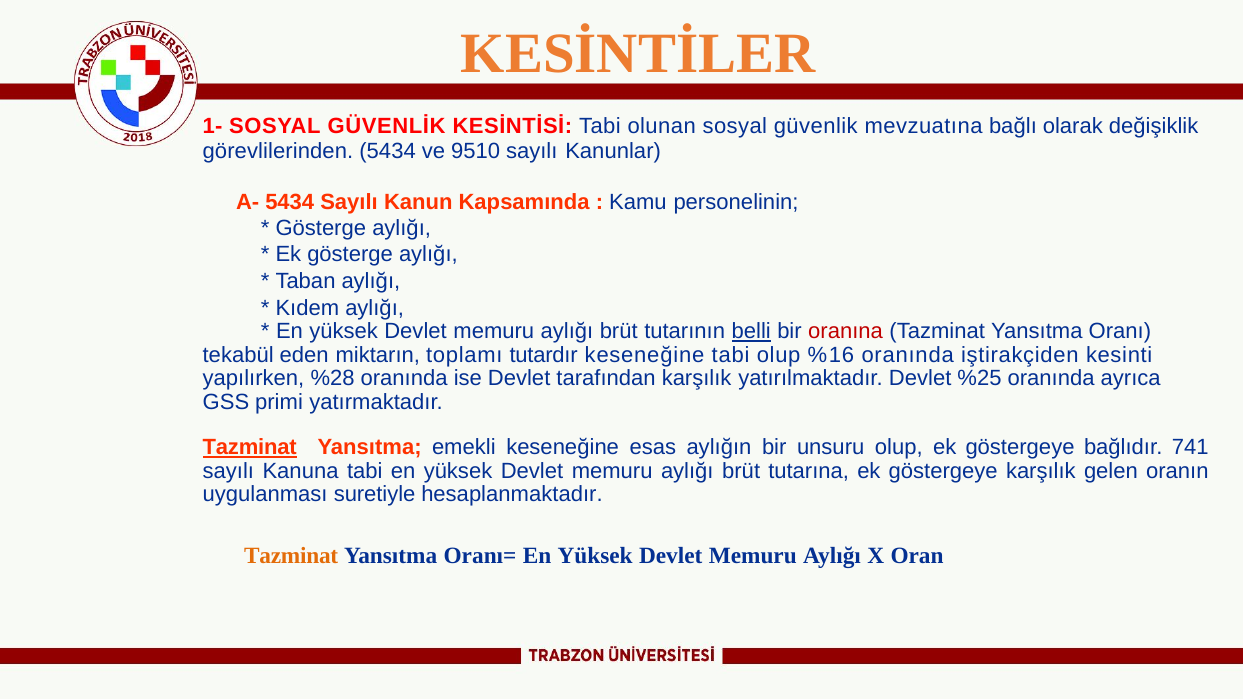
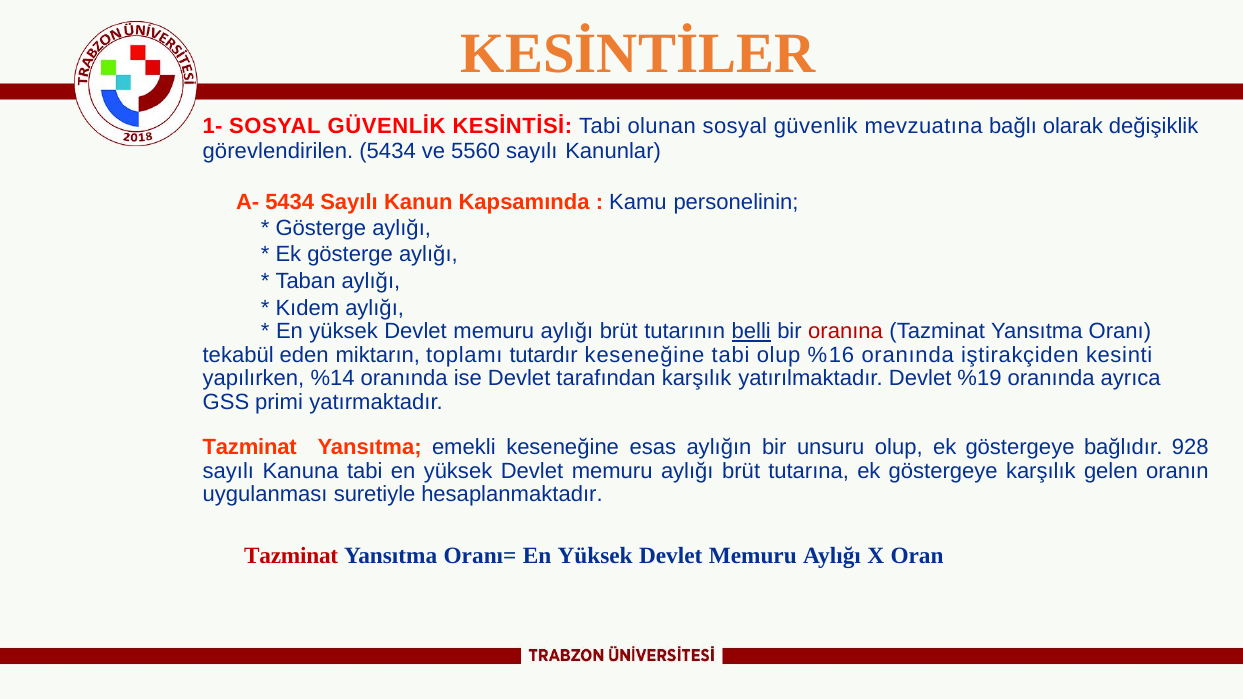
görevlilerinden: görevlilerinden -> görevlendirilen
9510: 9510 -> 5560
%28: %28 -> %14
%25: %25 -> %19
Tazminat at (250, 448) underline: present -> none
741: 741 -> 928
Tazminat at (291, 556) colour: orange -> red
